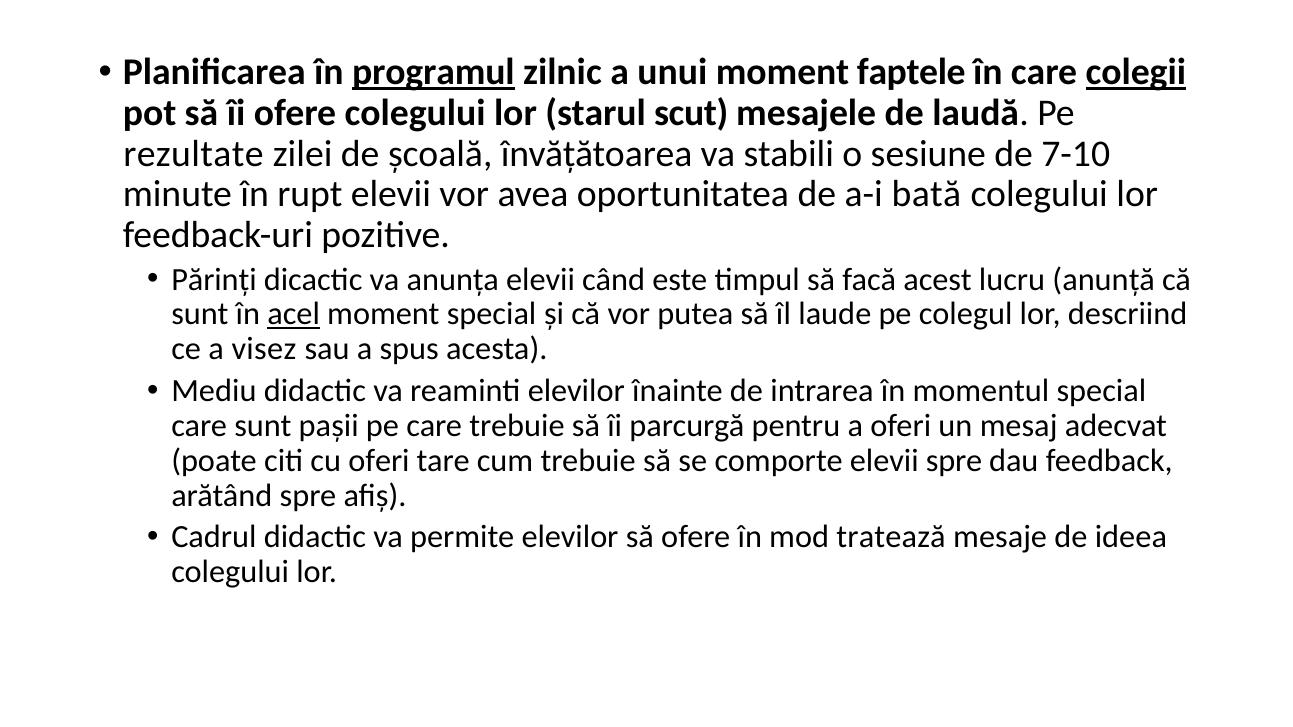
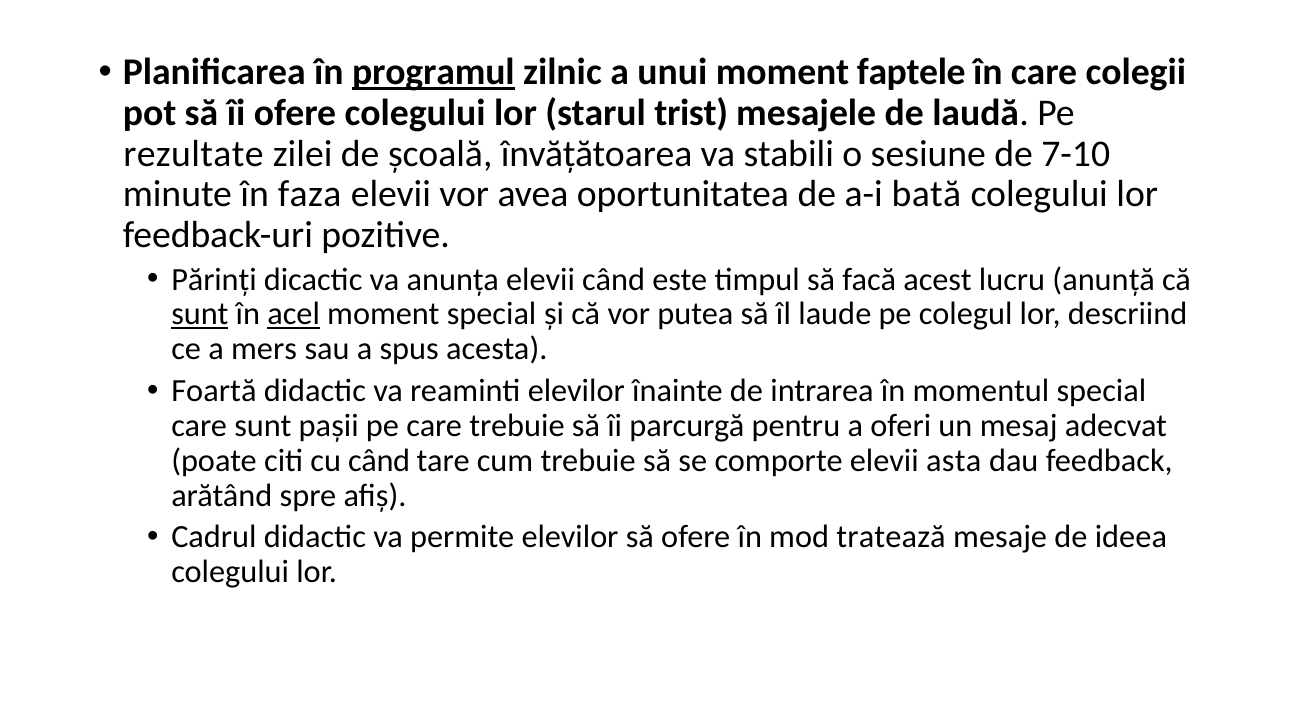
colegii underline: present -> none
scut: scut -> trist
rupt: rupt -> faza
sunt at (200, 314) underline: none -> present
visez: visez -> mers
Mediu: Mediu -> Foartă
cu oferi: oferi -> când
elevii spre: spre -> asta
